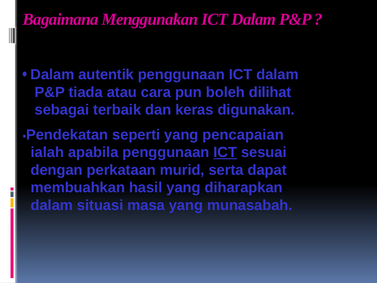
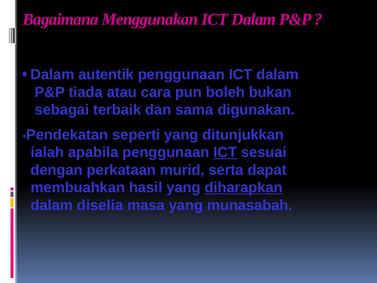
dilihat: dilihat -> bukan
keras: keras -> sama
pencapaian: pencapaian -> ditunjukkan
diharapkan underline: none -> present
situasi: situasi -> diselia
